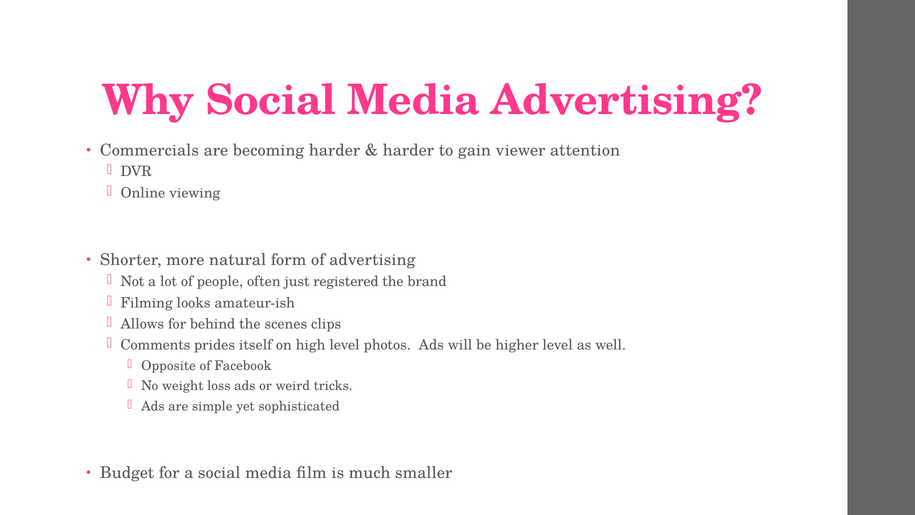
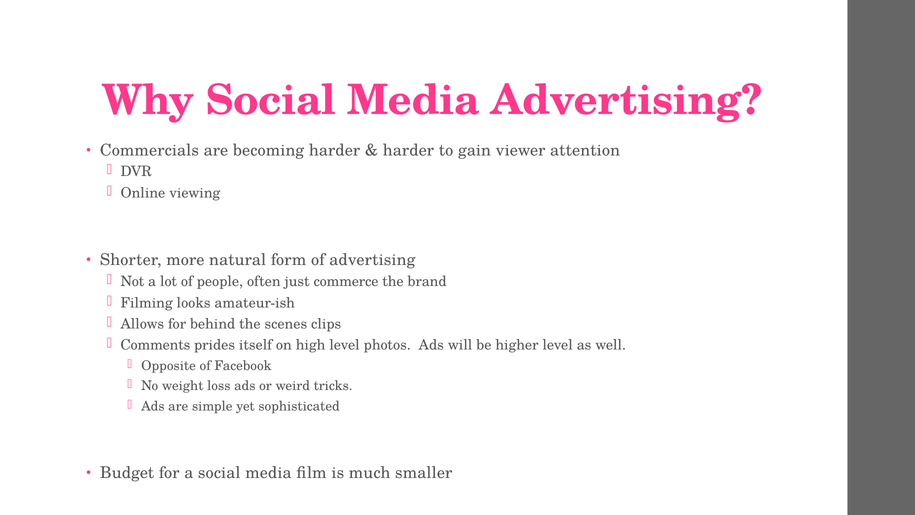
registered: registered -> commerce
